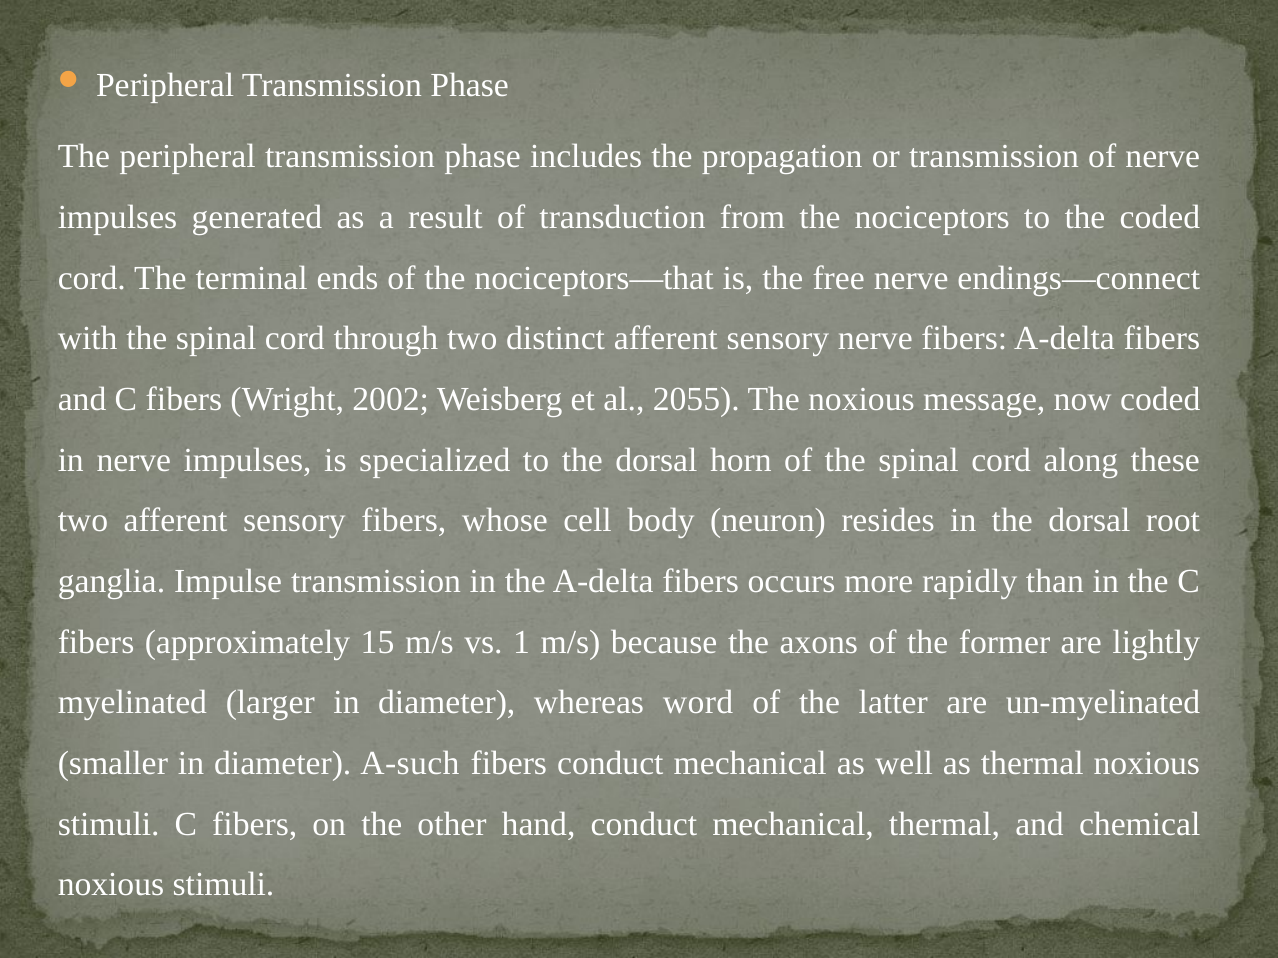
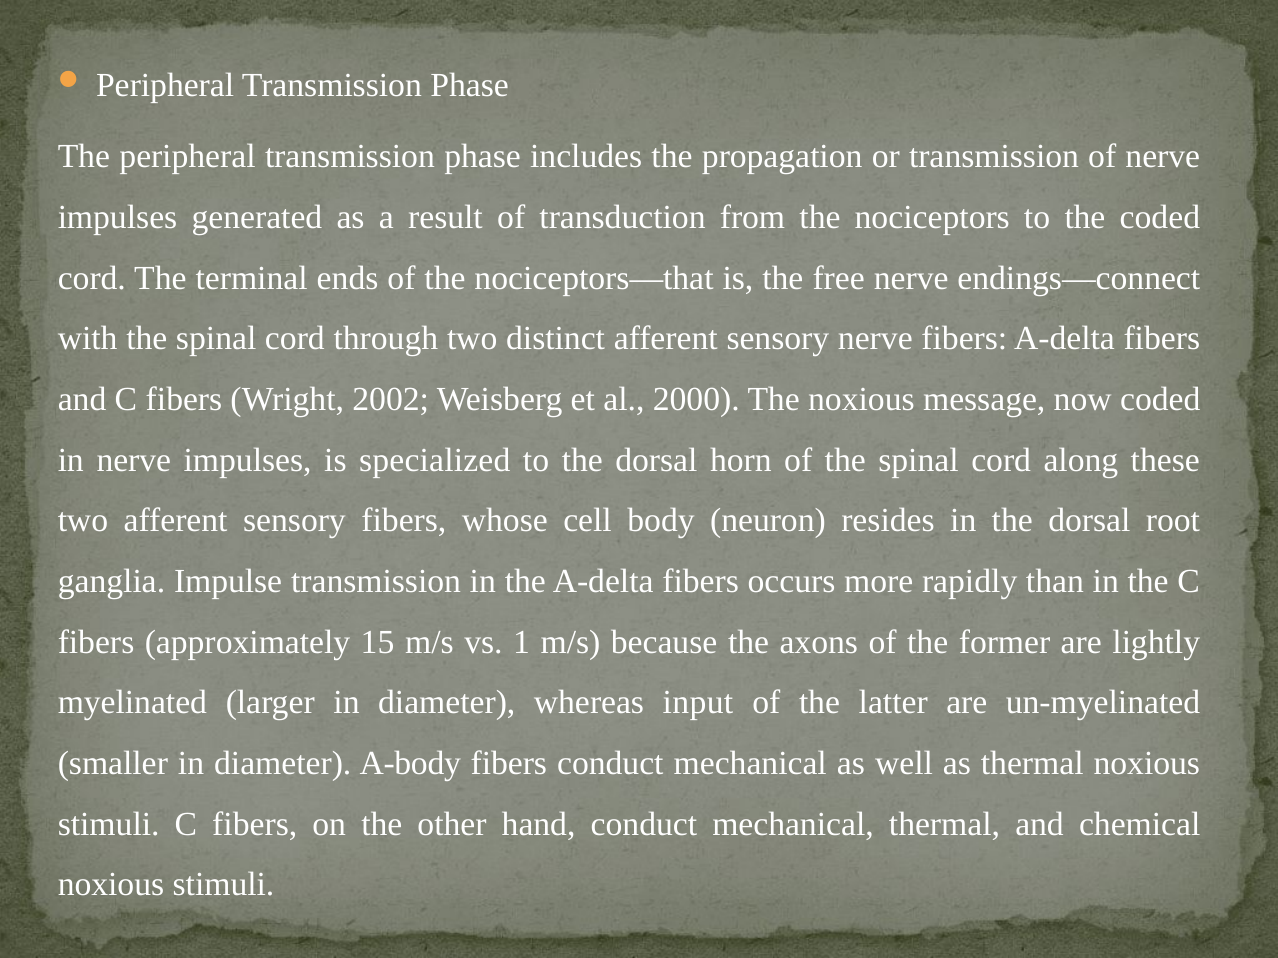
2055: 2055 -> 2000
word: word -> input
A-such: A-such -> A-body
